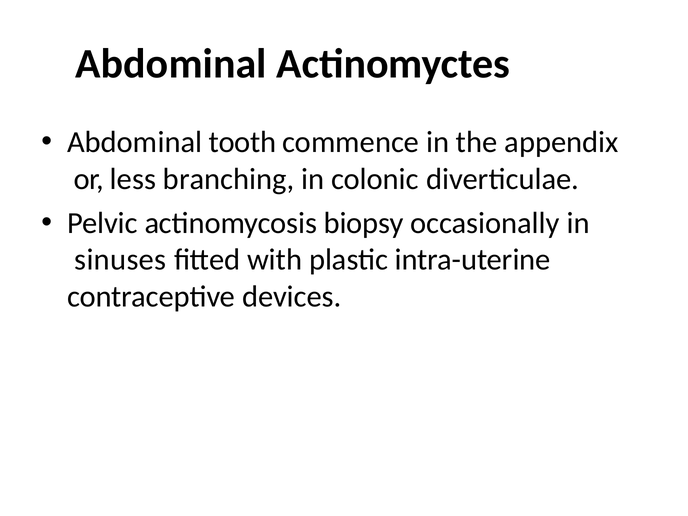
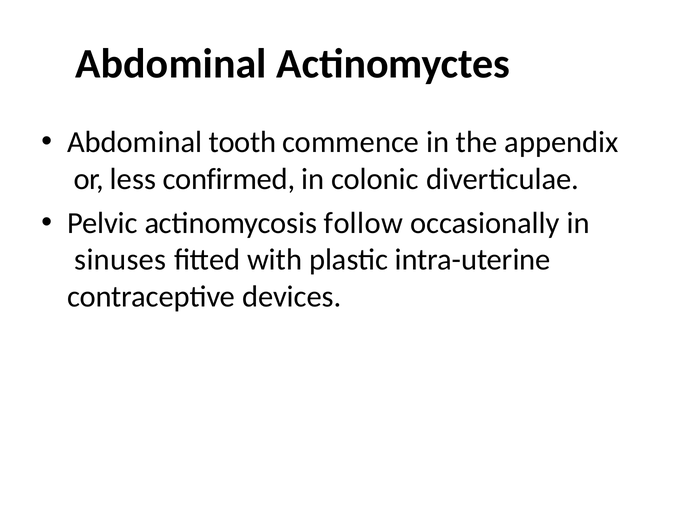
branching: branching -> confirmed
biopsy: biopsy -> follow
